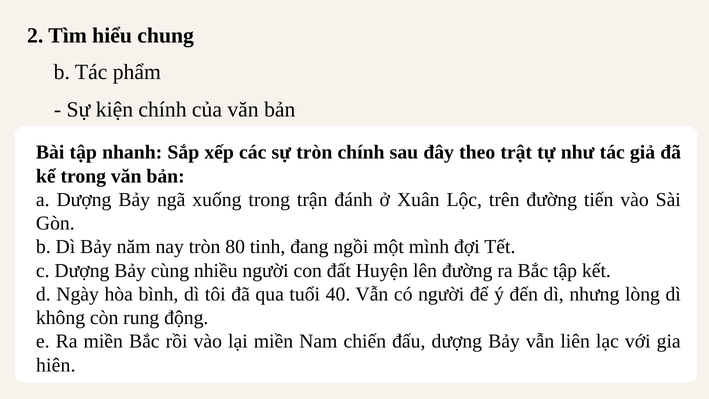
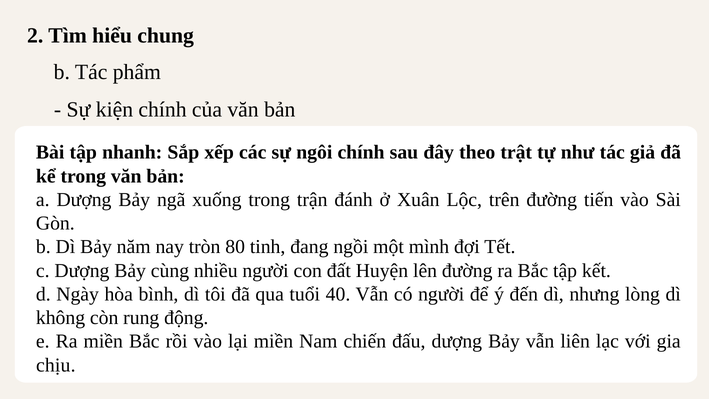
sự tròn: tròn -> ngôi
hiên: hiên -> chịu
